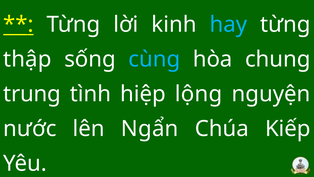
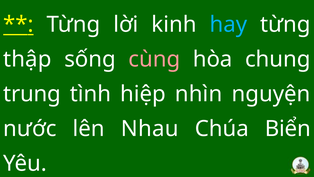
cùng colour: light blue -> pink
lộng: lộng -> nhìn
Ngẩn: Ngẩn -> Nhau
Kiếp: Kiếp -> Biển
